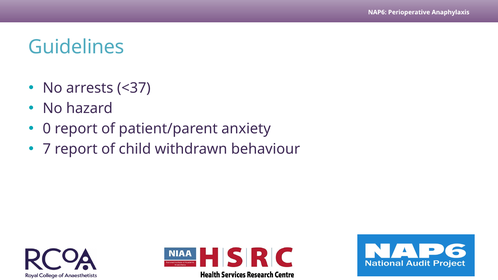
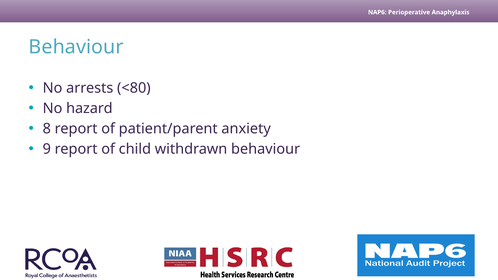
Guidelines at (76, 47): Guidelines -> Behaviour
<37: <37 -> <80
0: 0 -> 8
7: 7 -> 9
